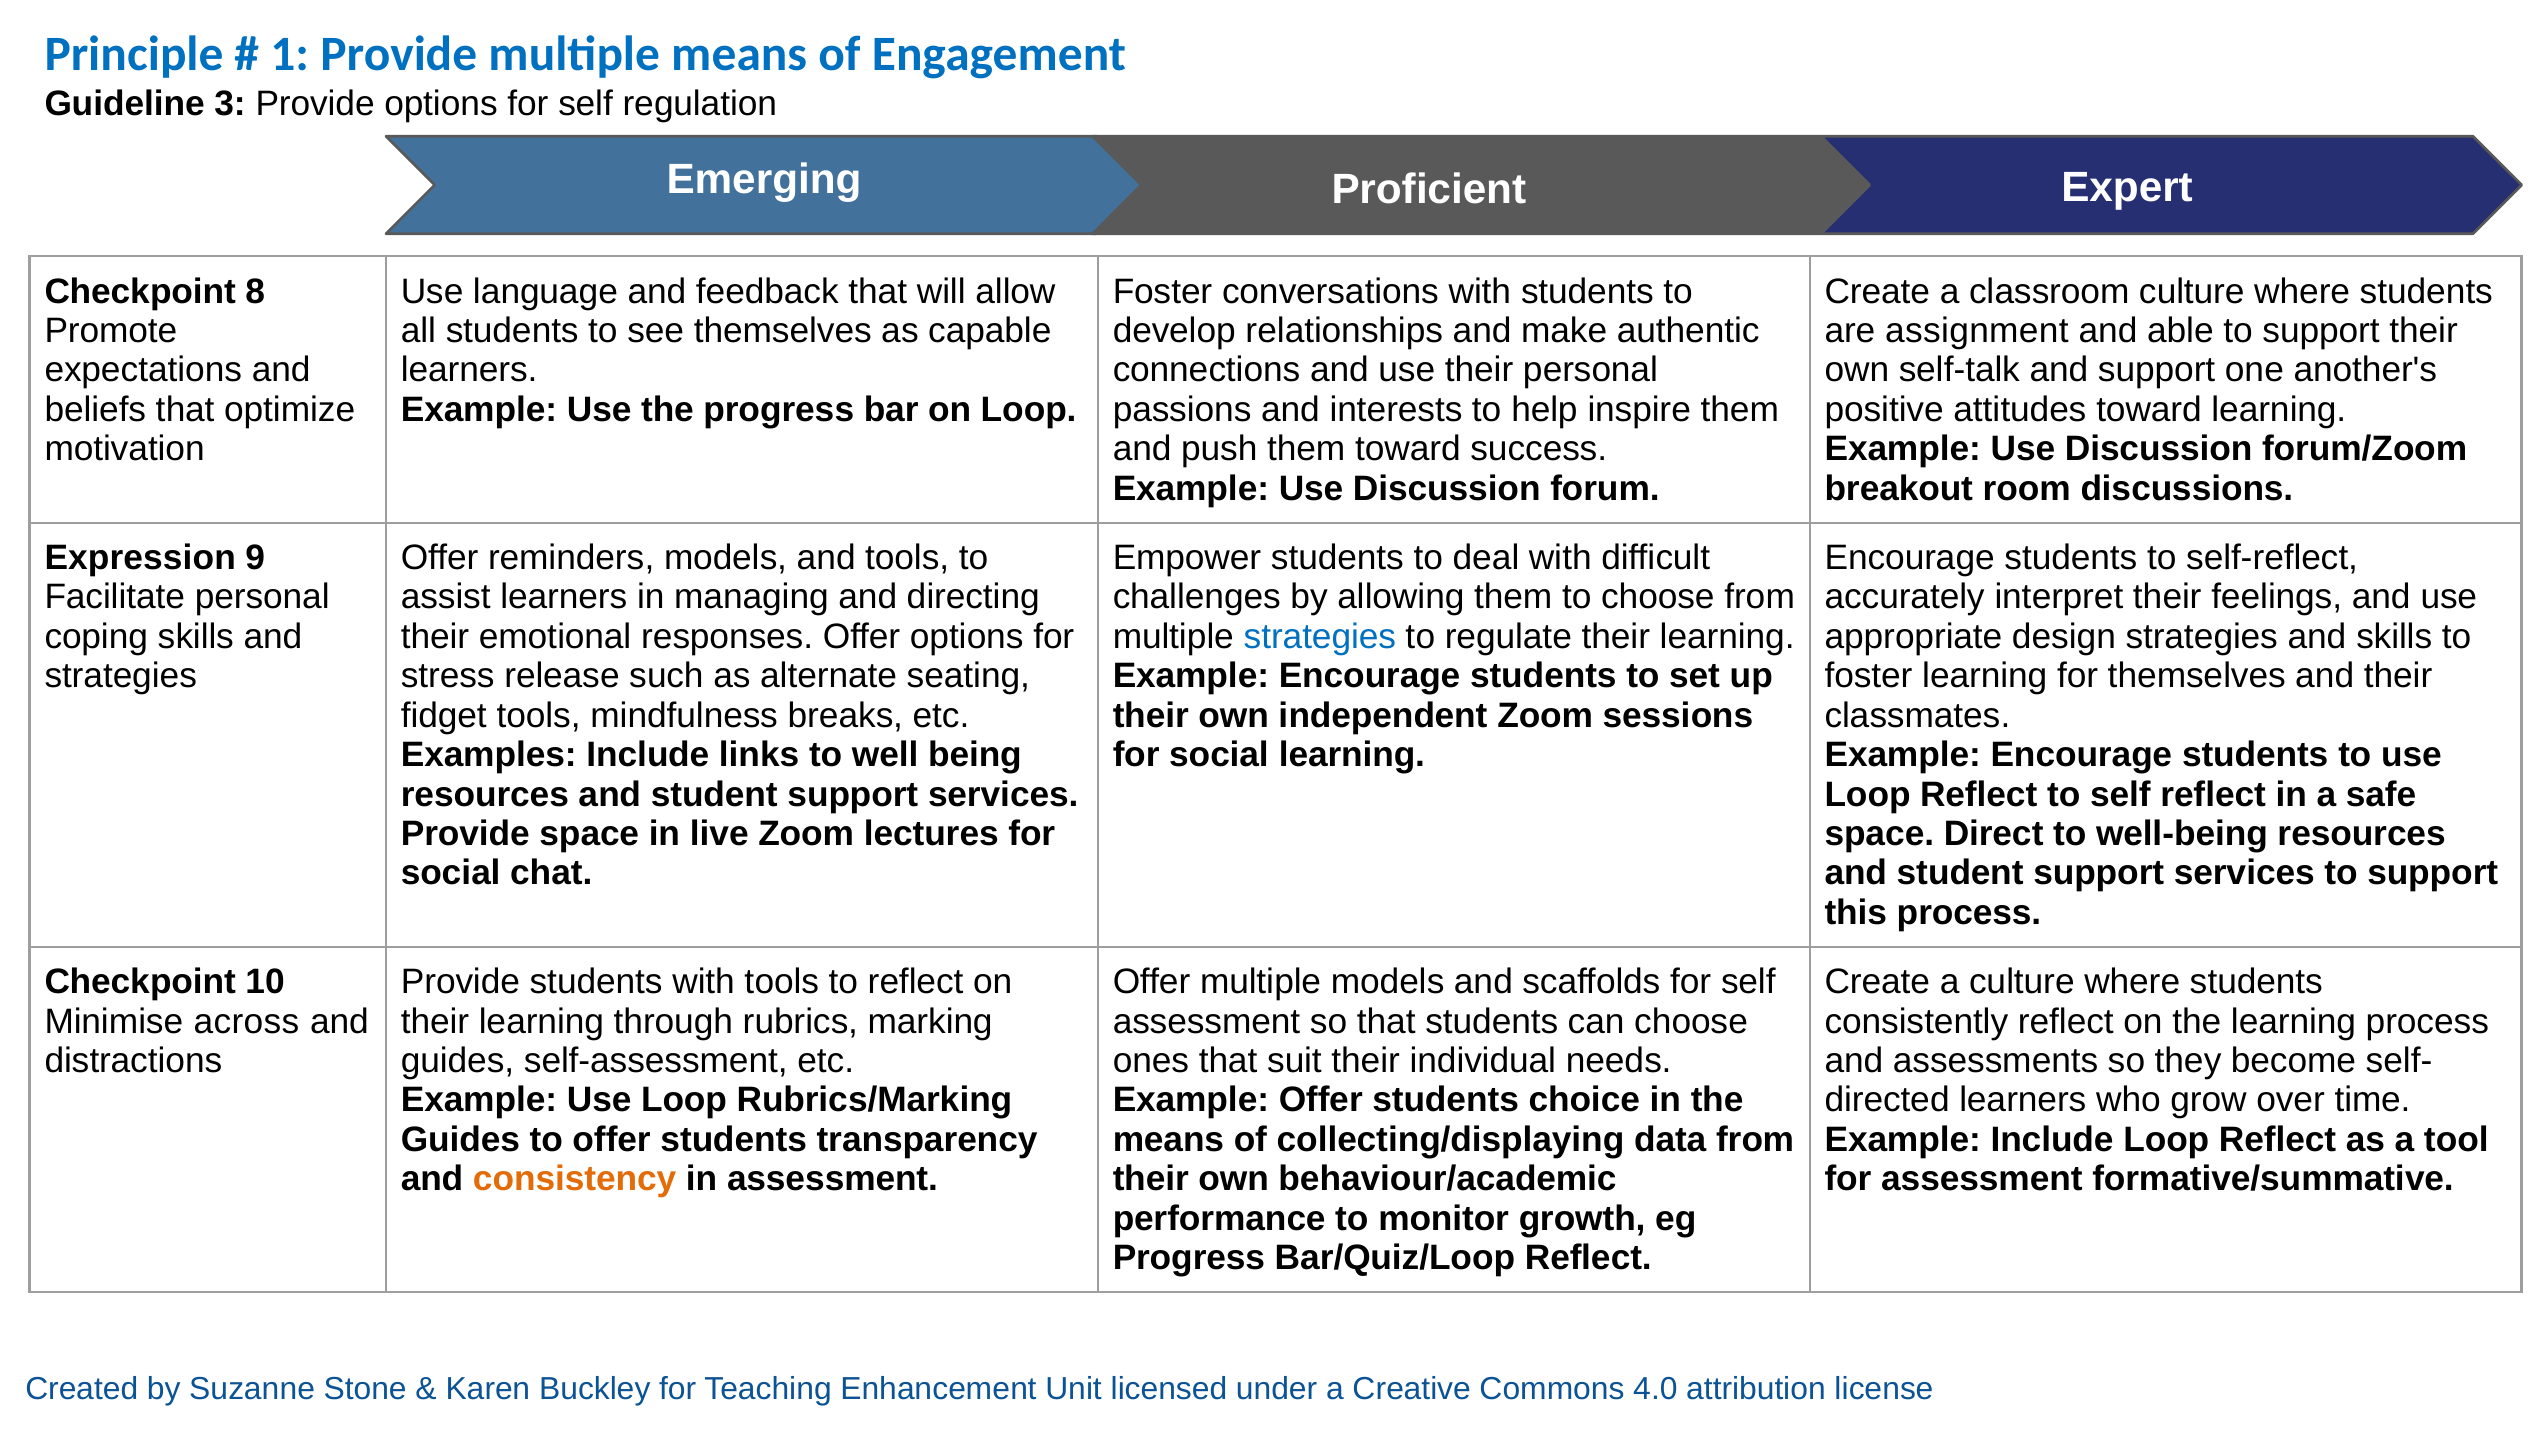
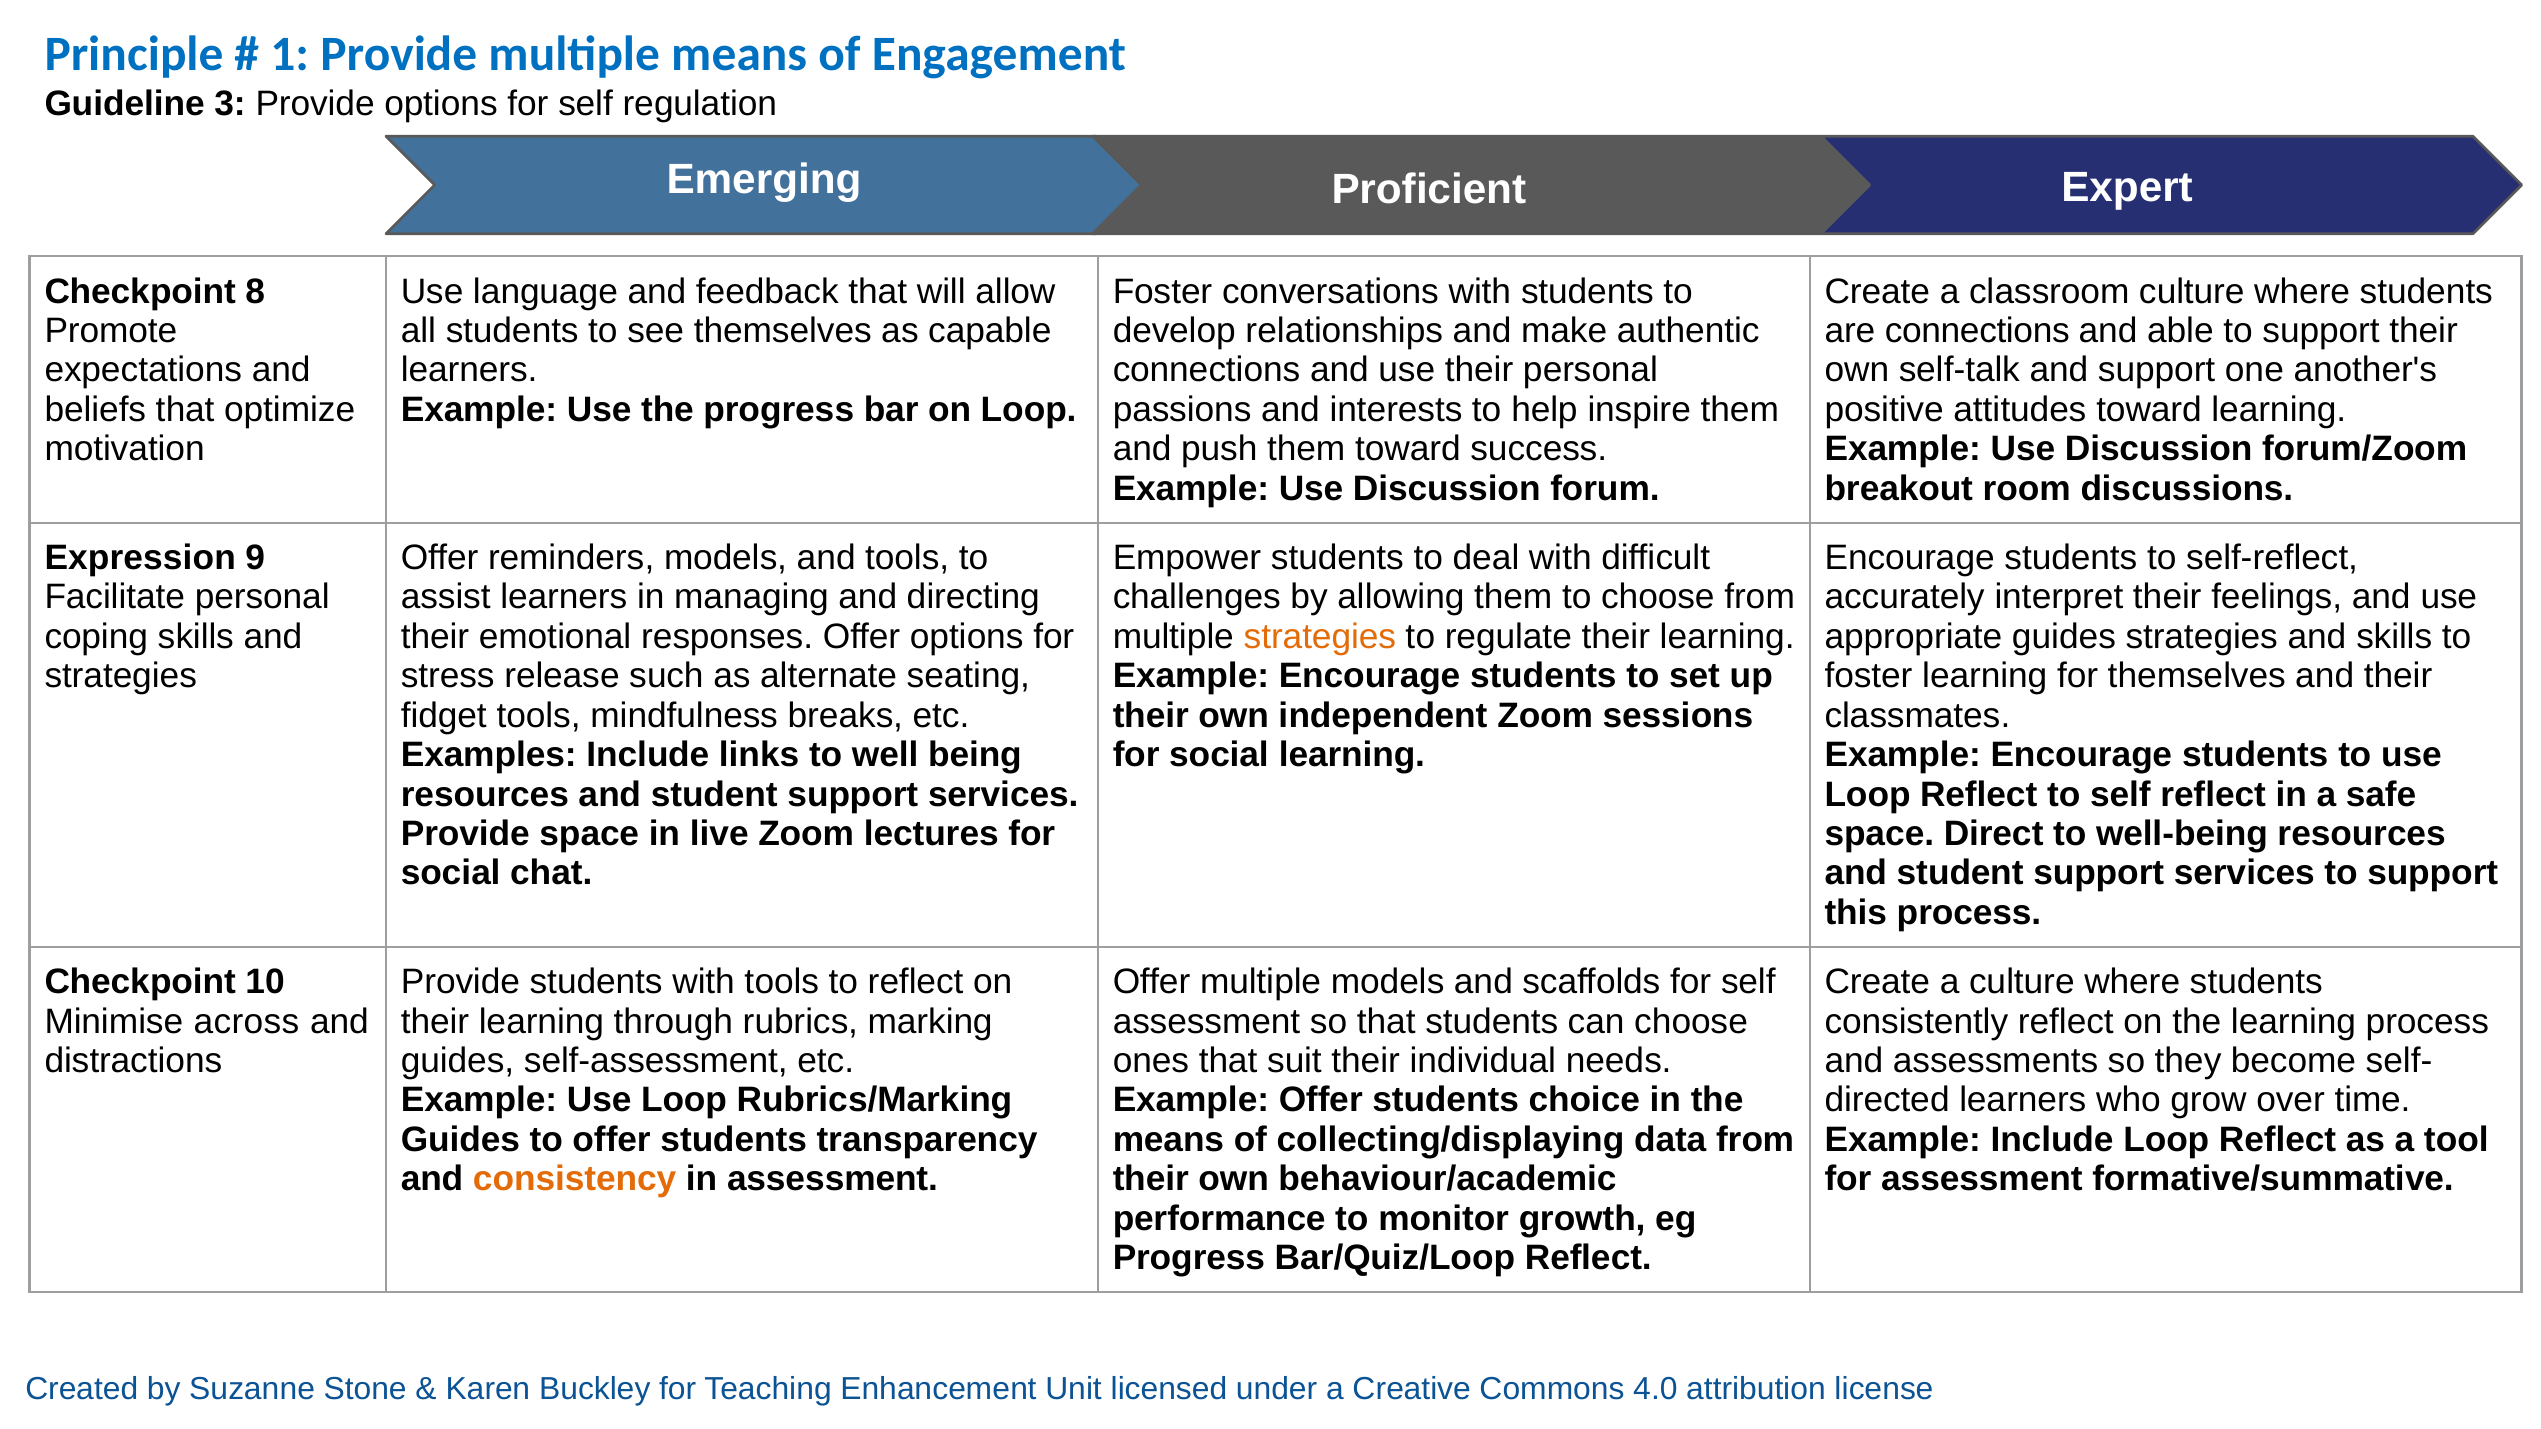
are assignment: assignment -> connections
strategies at (1320, 637) colour: blue -> orange
appropriate design: design -> guides
